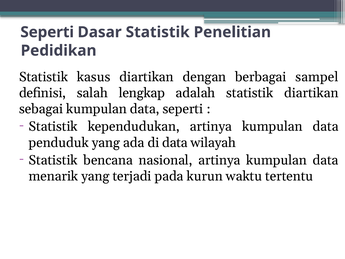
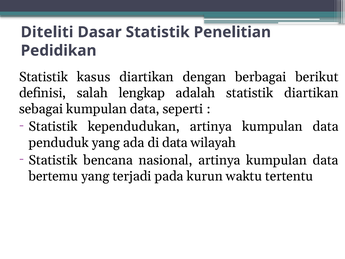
Seperti at (47, 32): Seperti -> Diteliti
sampel: sampel -> berikut
menarik: menarik -> bertemu
